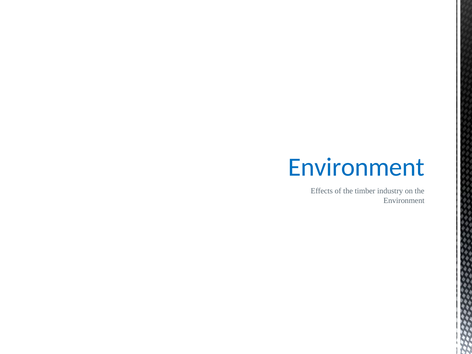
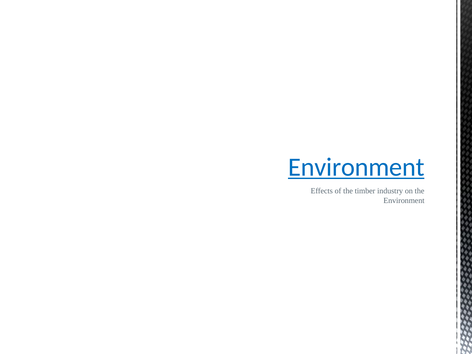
Environment at (356, 167) underline: none -> present
